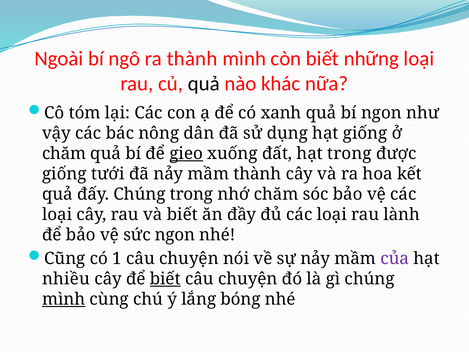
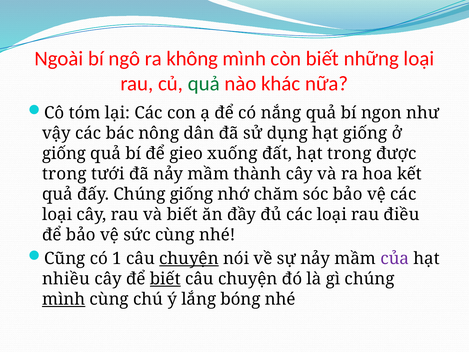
ra thành: thành -> không
quả at (204, 84) colour: black -> green
xanh: xanh -> nắng
chăm at (64, 154): chăm -> giống
gieo underline: present -> none
giống at (64, 174): giống -> trong
Chúng trong: trong -> giống
lành: lành -> điều
sức ngon: ngon -> cùng
chuyện at (189, 258) underline: none -> present
